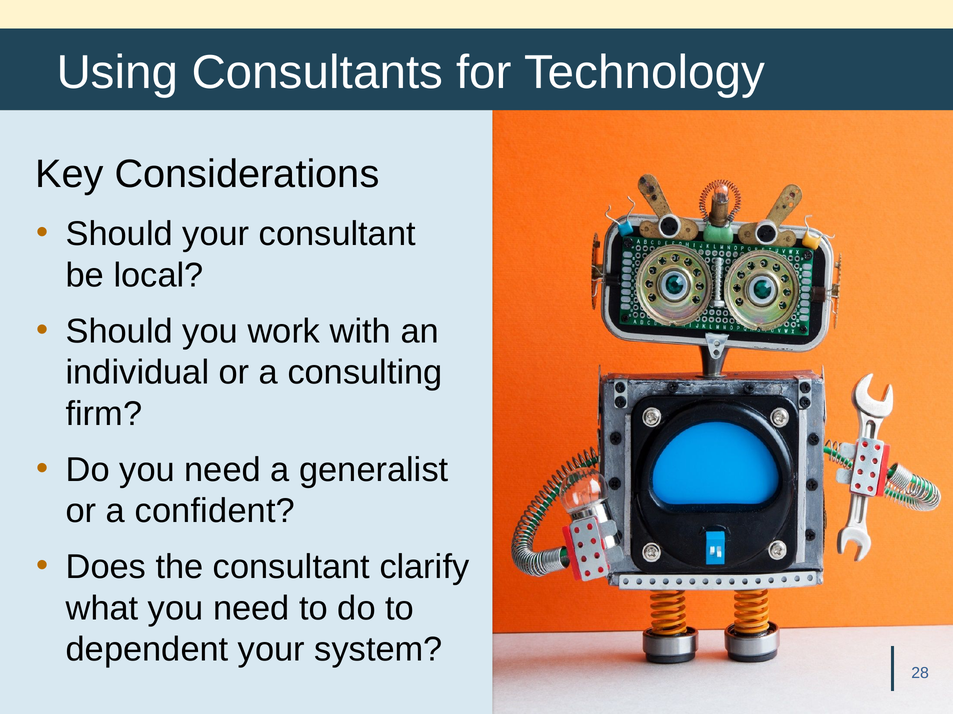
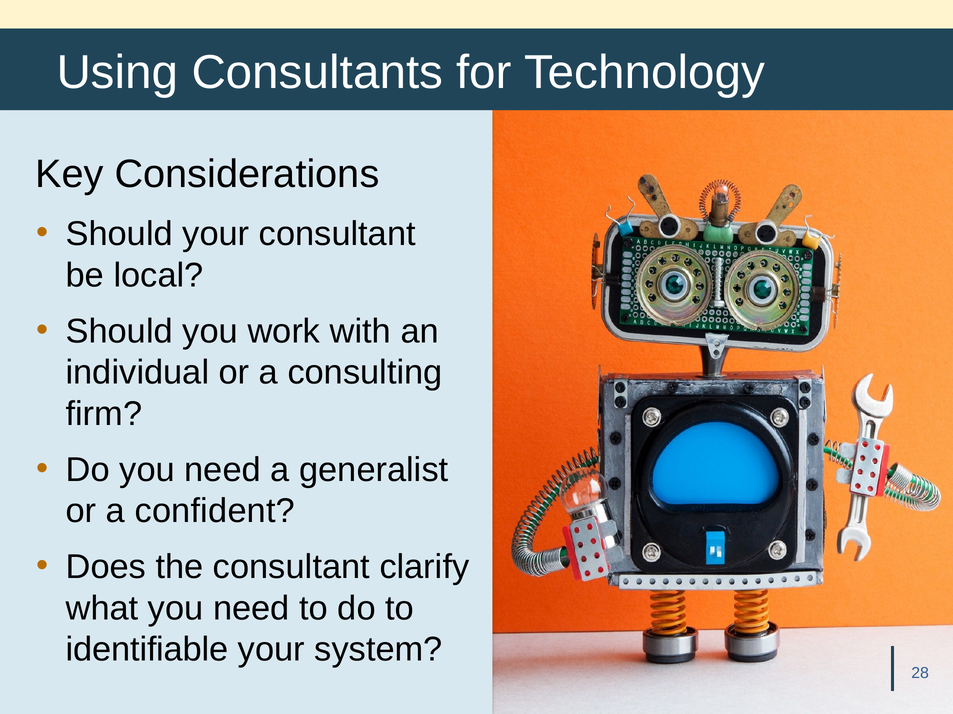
dependent: dependent -> identifiable
